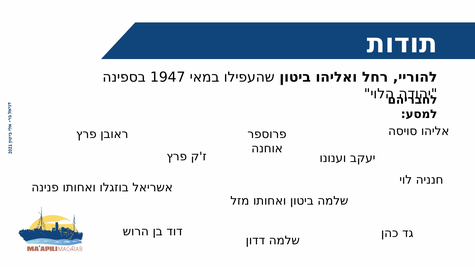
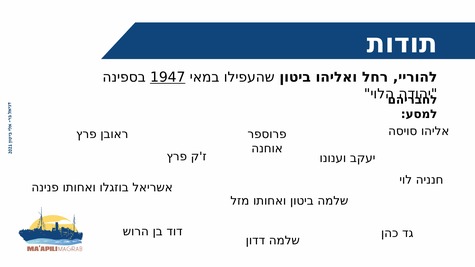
1947 underline: none -> present
